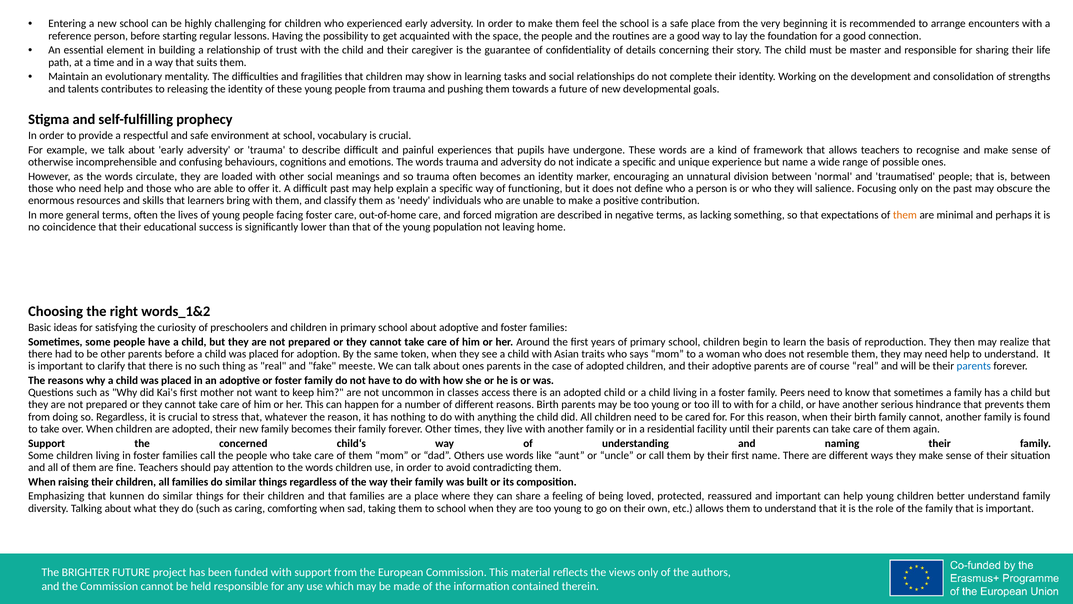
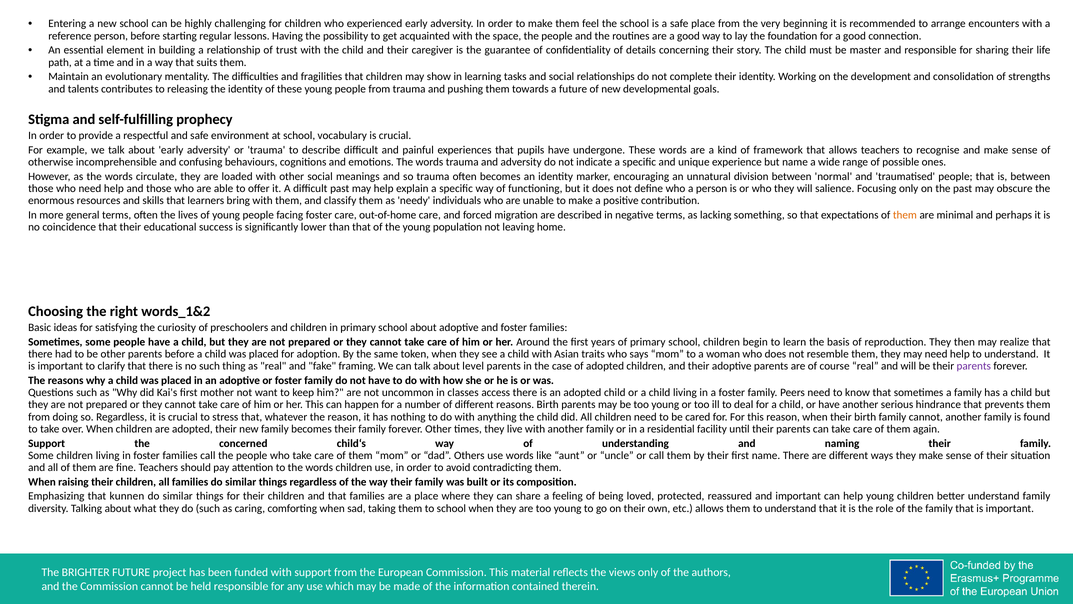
meeste: meeste -> framing
about ones: ones -> level
parents at (974, 366) colour: blue -> purple
to with: with -> deal
